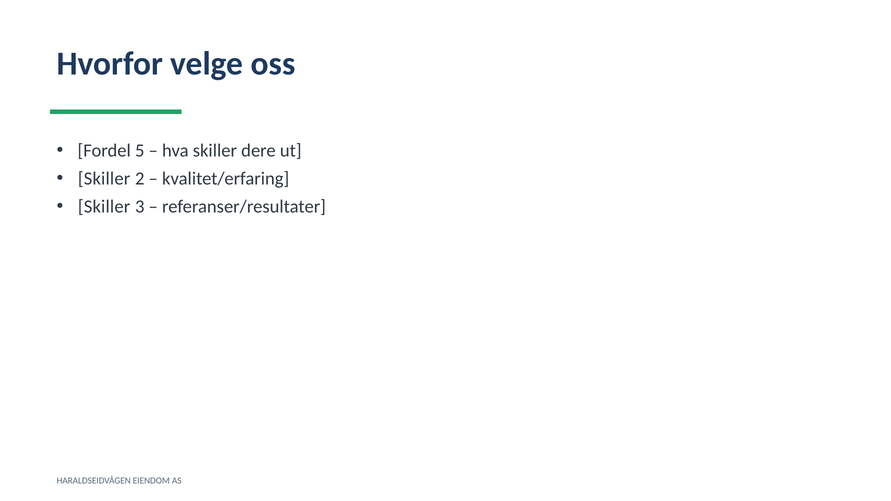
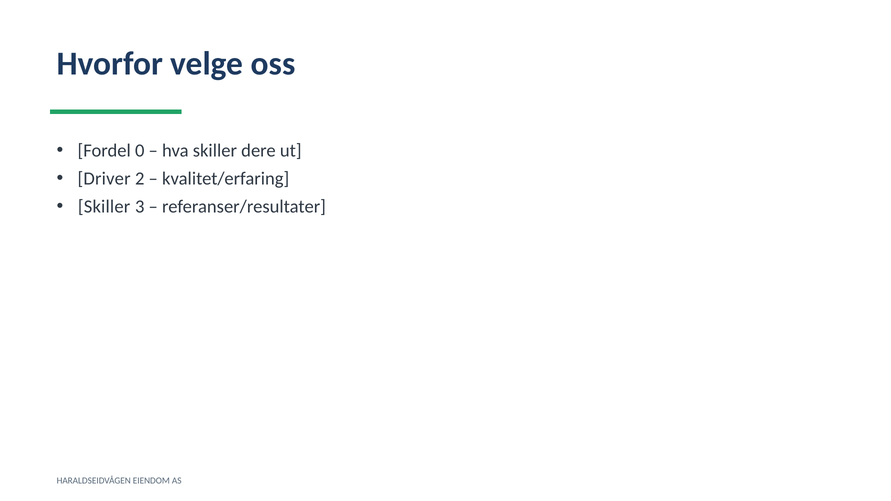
5: 5 -> 0
Skiller at (104, 179): Skiller -> Driver
